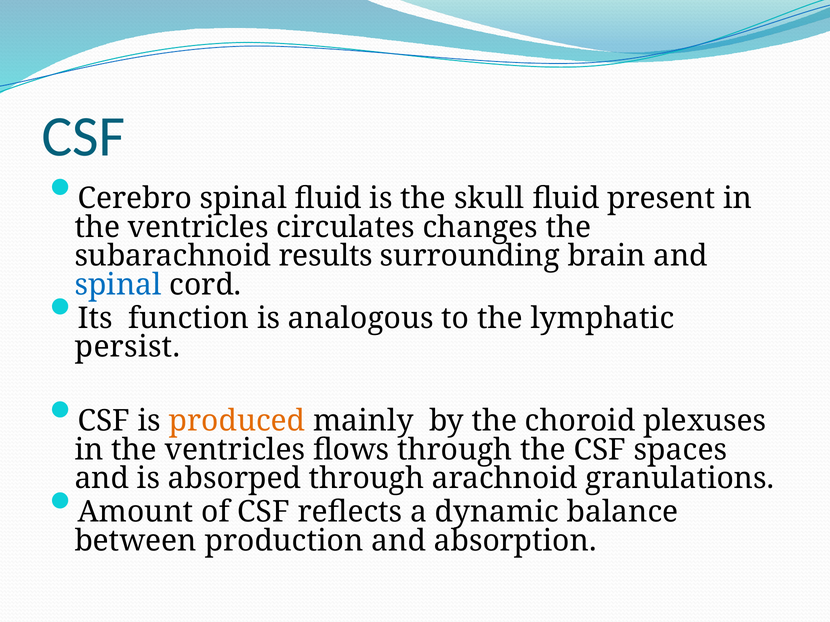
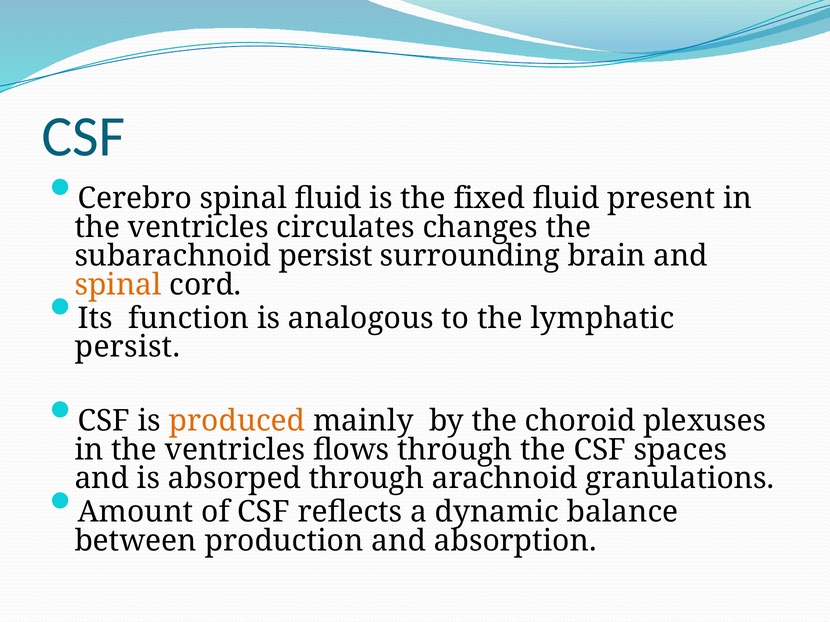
skull: skull -> fixed
subarachnoid results: results -> persist
spinal at (118, 285) colour: blue -> orange
